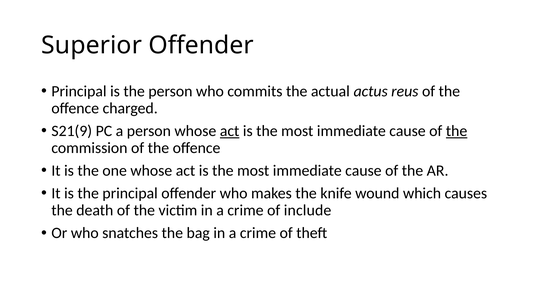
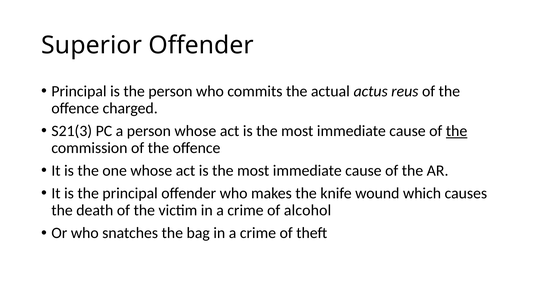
S21(9: S21(9 -> S21(3
act at (230, 131) underline: present -> none
include: include -> alcohol
